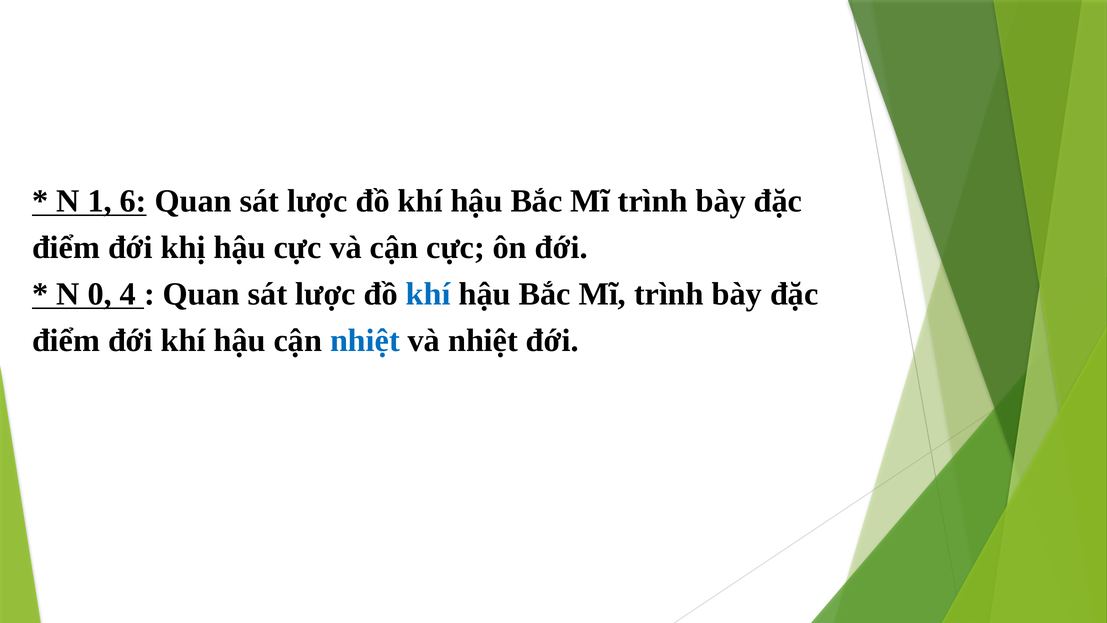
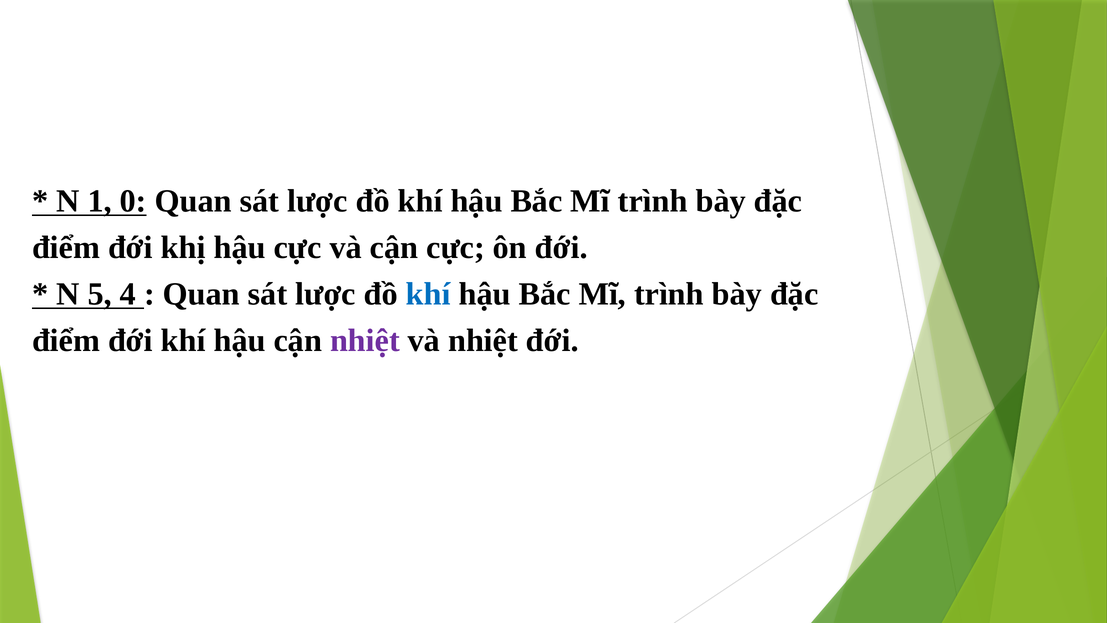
6: 6 -> 0
0: 0 -> 5
nhiệt at (365, 340) colour: blue -> purple
